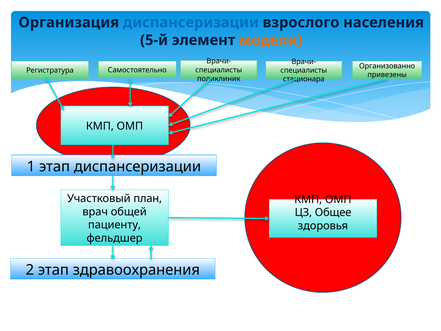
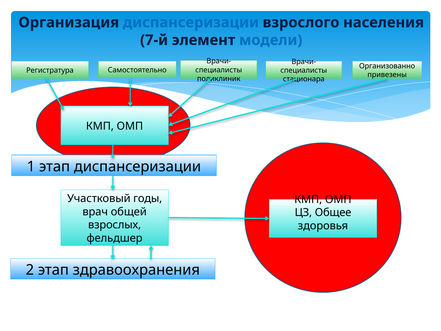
5-й: 5-й -> 7-й
модели colour: orange -> blue
план: план -> годы
пациенту: пациенту -> взрослых
